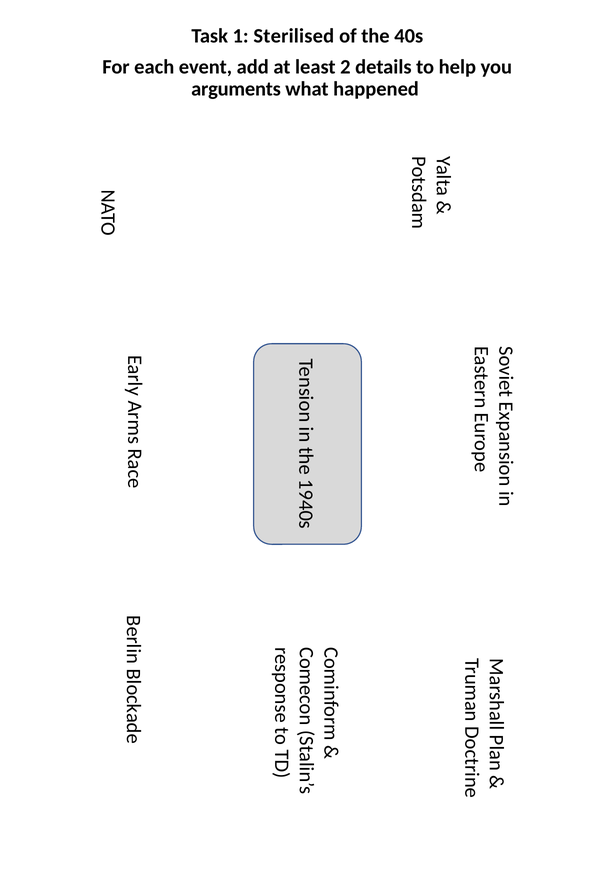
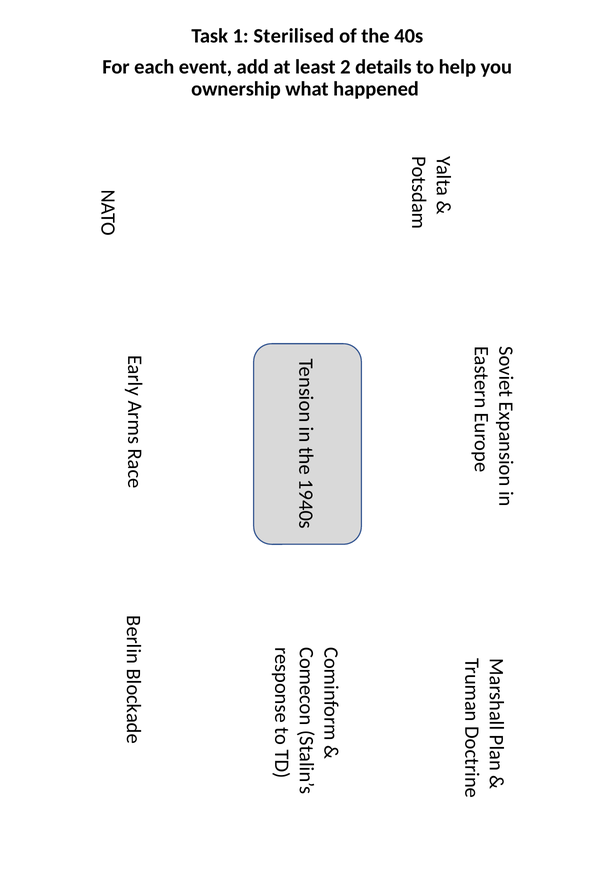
arguments: arguments -> ownership
